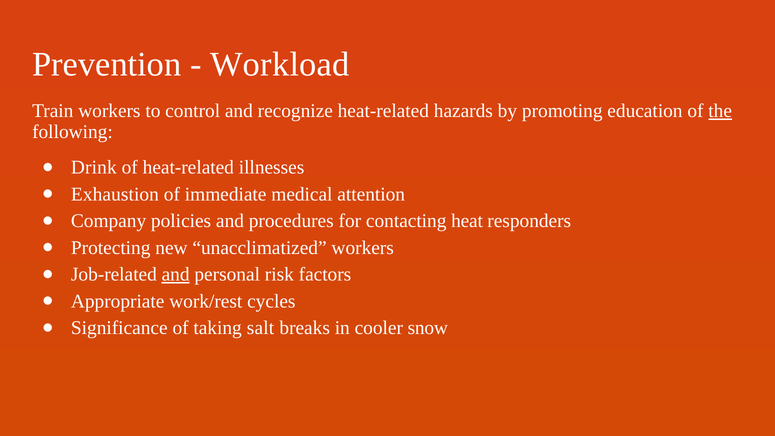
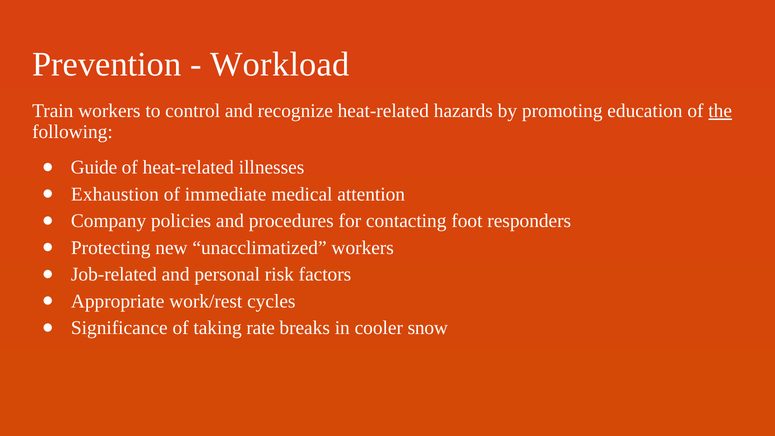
Drink: Drink -> Guide
heat: heat -> foot
and at (176, 274) underline: present -> none
salt: salt -> rate
